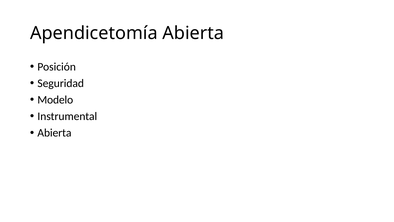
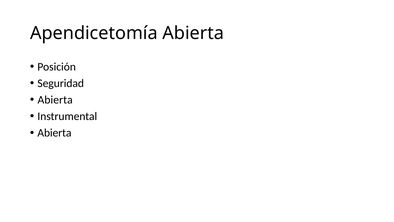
Modelo at (55, 100): Modelo -> Abierta
